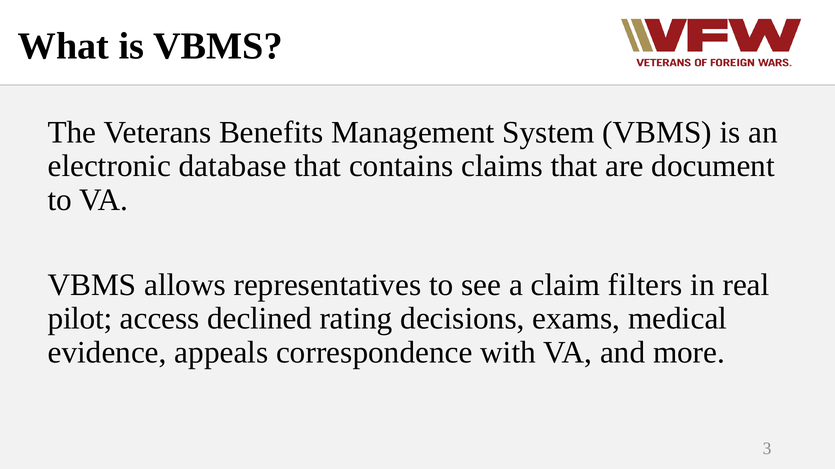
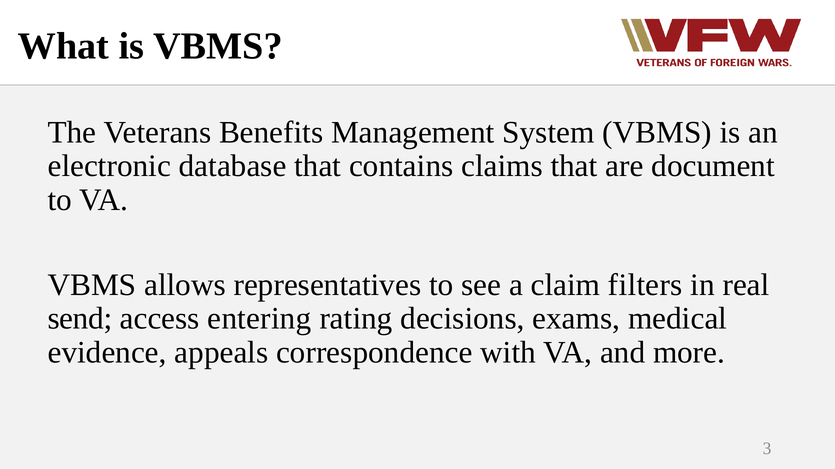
pilot: pilot -> send
declined: declined -> entering
